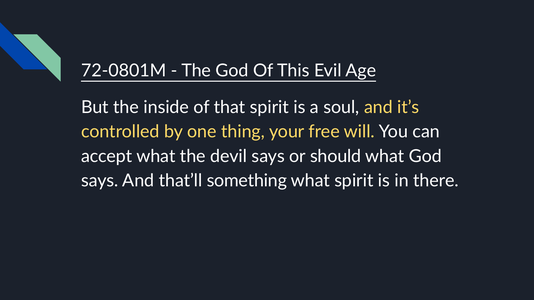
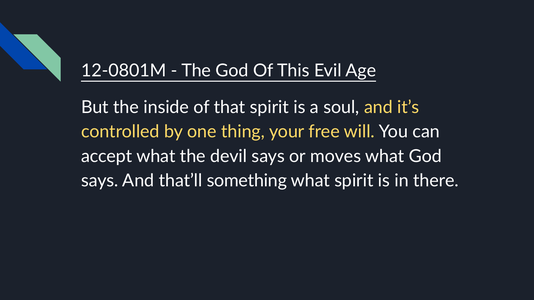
72-0801M: 72-0801M -> 12-0801M
should: should -> moves
